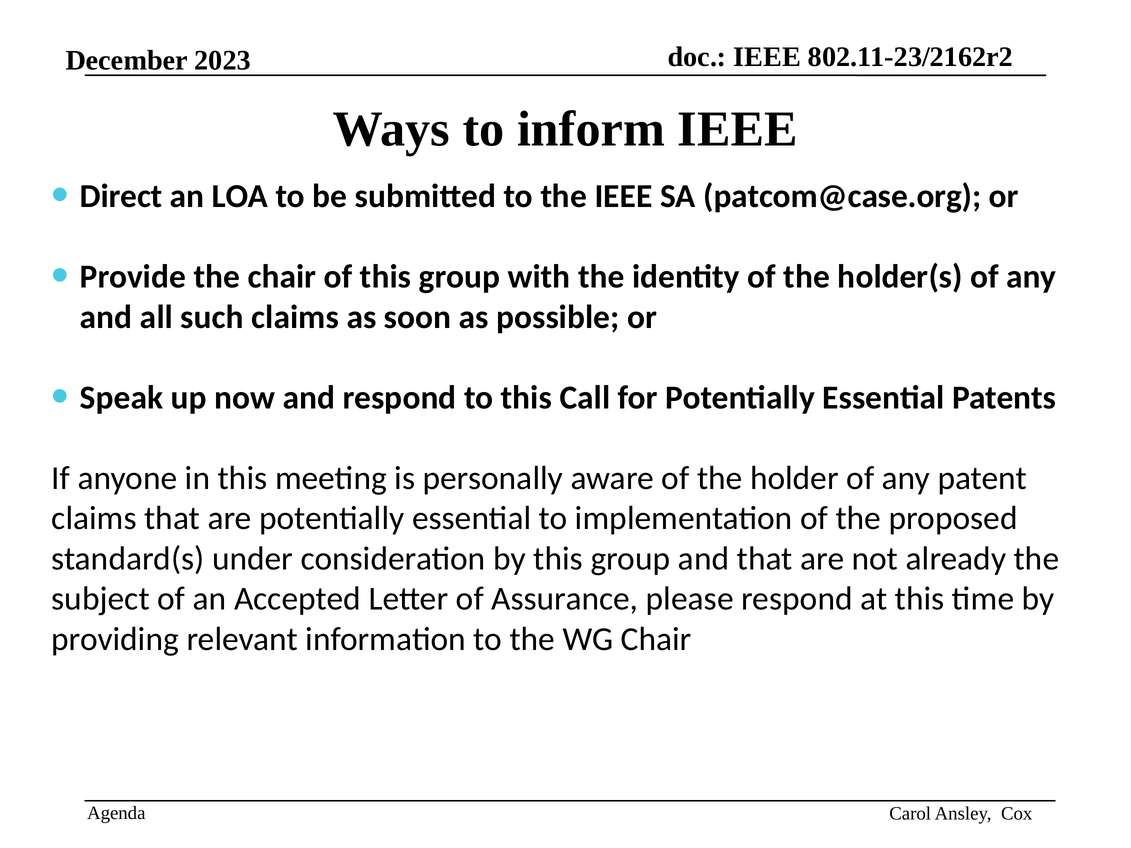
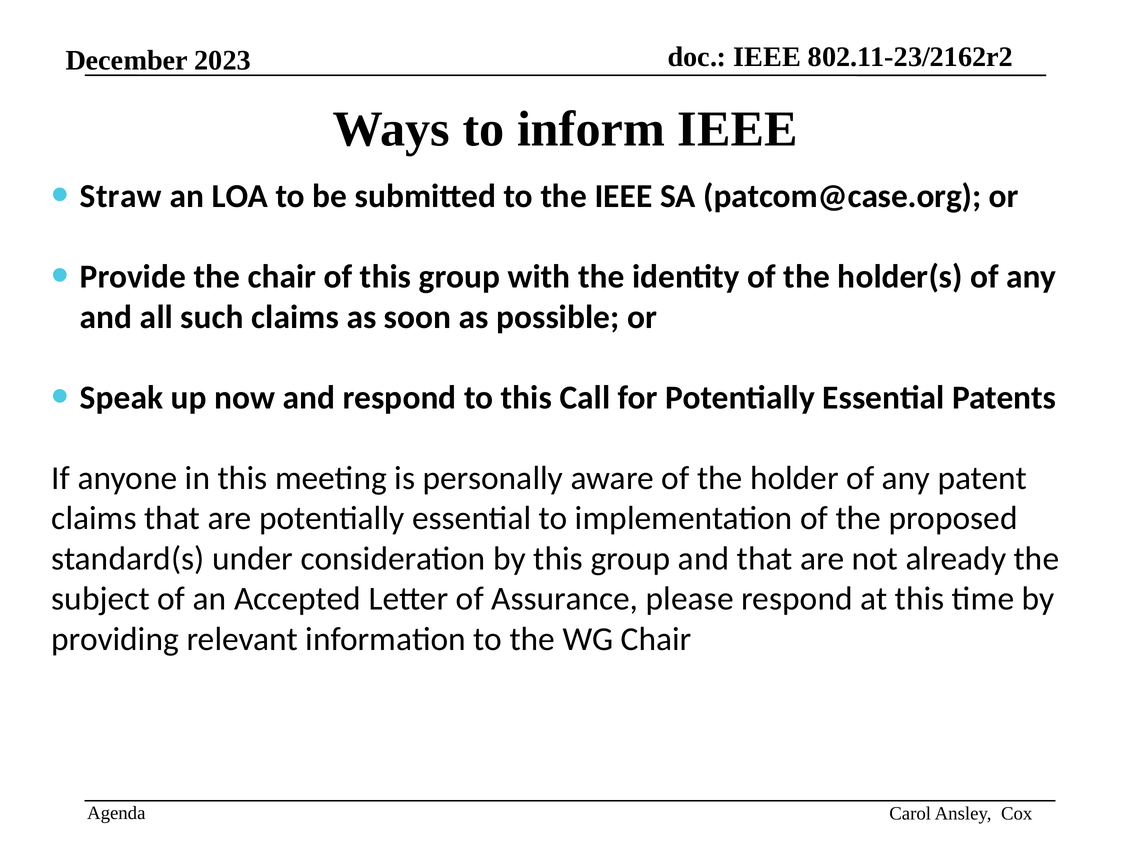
Direct: Direct -> Straw
